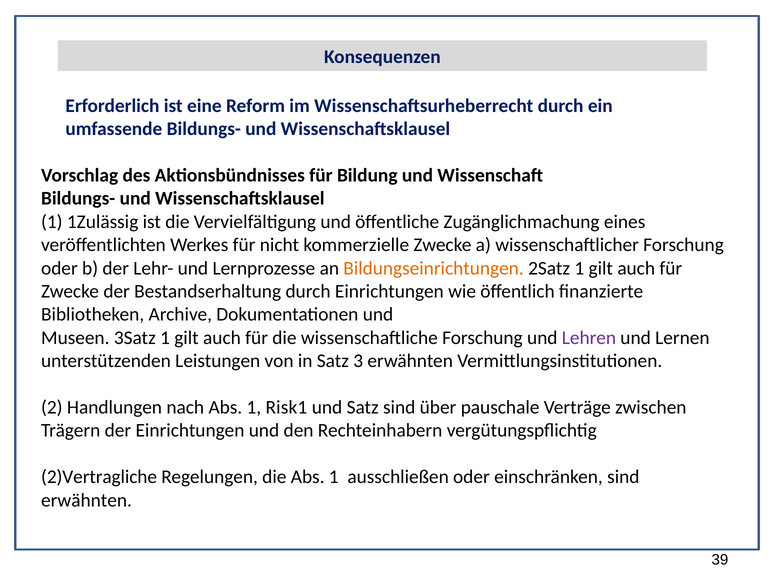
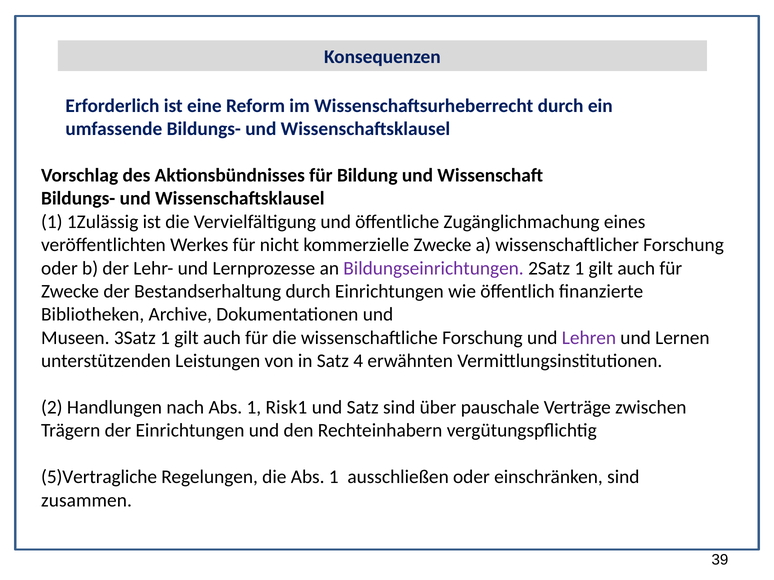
Bildungseinrichtungen colour: orange -> purple
3: 3 -> 4
2)Vertragliche: 2)Vertragliche -> 5)Vertragliche
erwähnten at (87, 501): erwähnten -> zusammen
